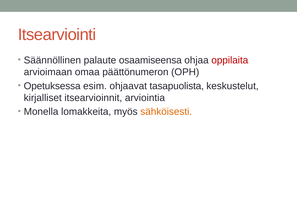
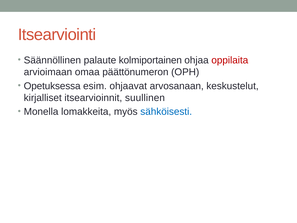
osaamiseensa: osaamiseensa -> kolmiportainen
tasapuolista: tasapuolista -> arvosanaan
arviointia: arviointia -> suullinen
sähköisesti colour: orange -> blue
